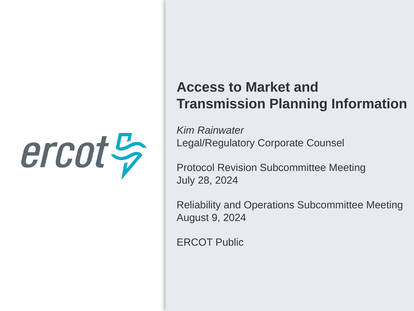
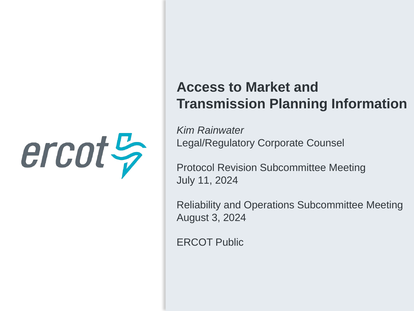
28: 28 -> 11
9: 9 -> 3
